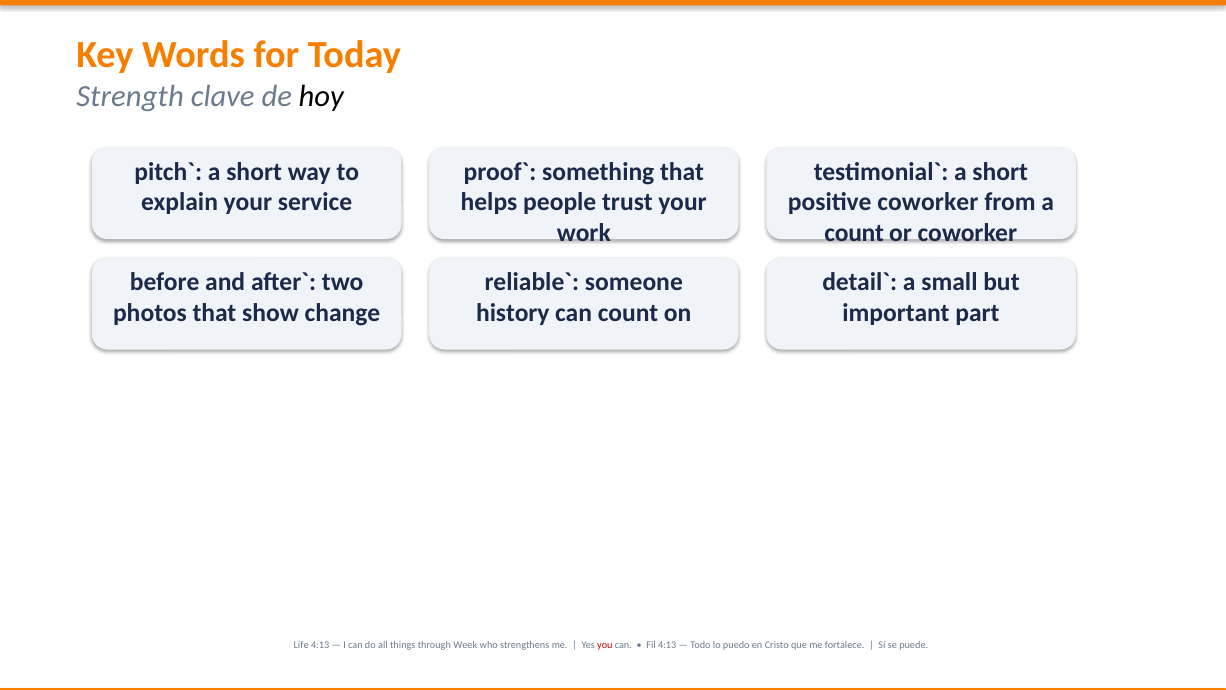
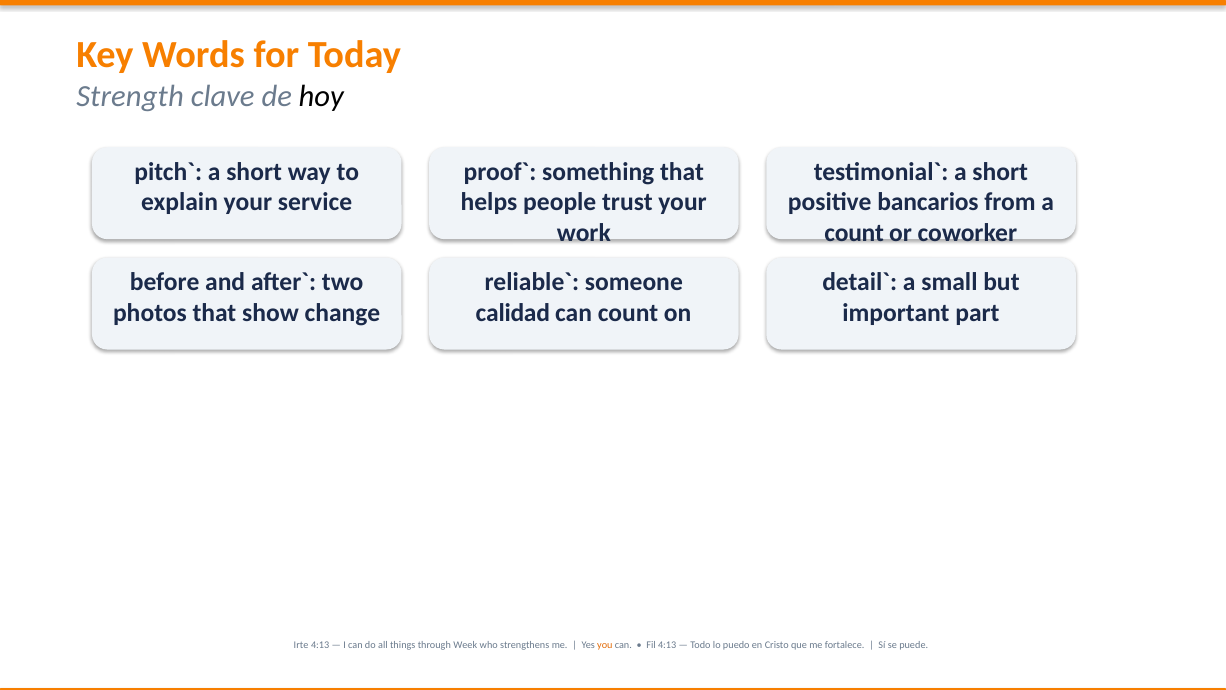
positive coworker: coworker -> bancarios
history: history -> calidad
Life: Life -> Irte
you colour: red -> orange
